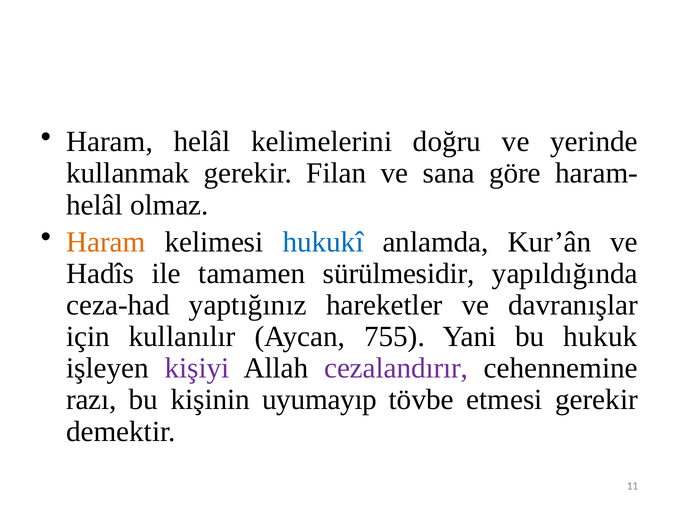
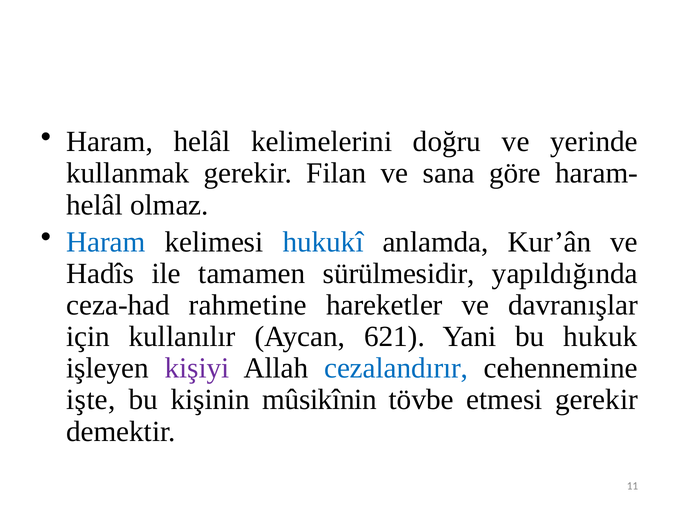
Haram at (106, 242) colour: orange -> blue
yaptığınız: yaptığınız -> rahmetine
755: 755 -> 621
cezalandırır colour: purple -> blue
razı: razı -> işte
uyumayıp: uyumayıp -> mûsikînin
